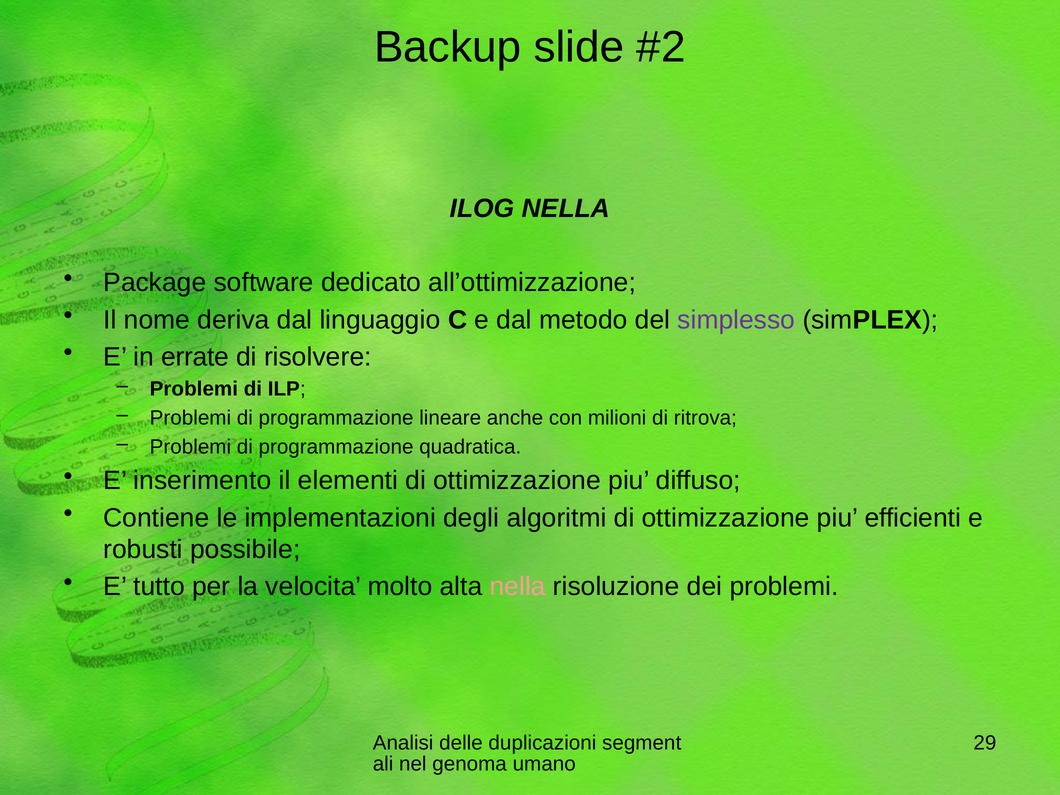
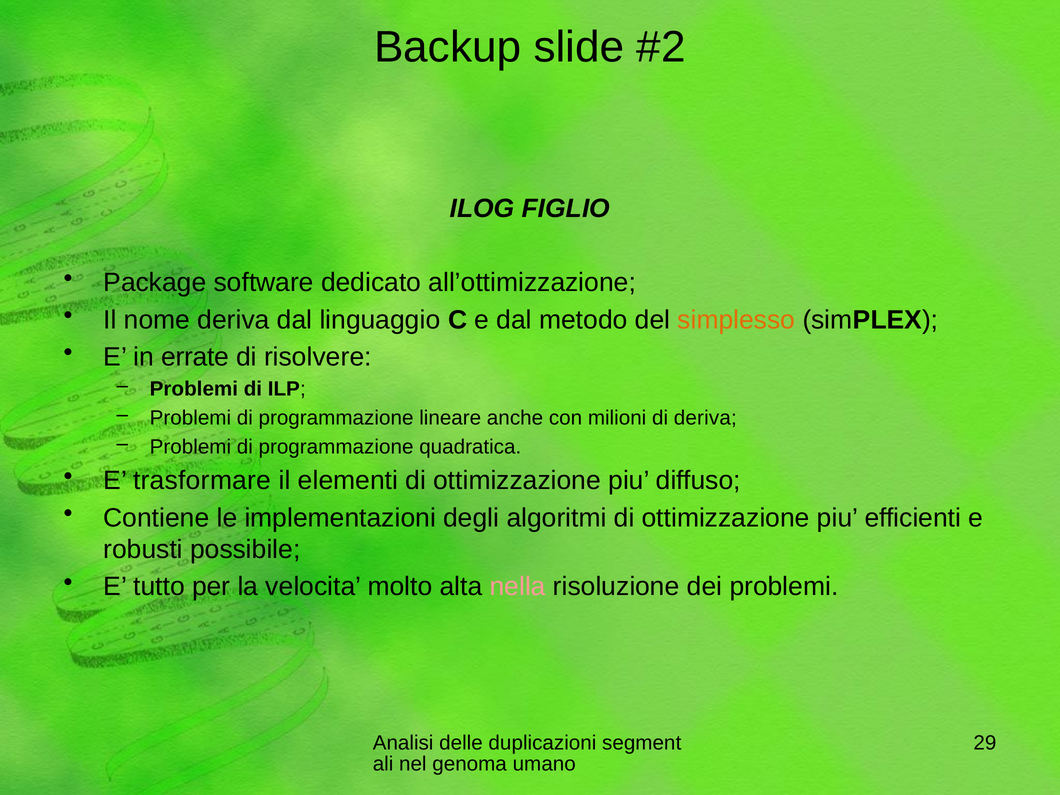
ILOG NELLA: NELLA -> FIGLIO
simplesso colour: purple -> orange
di ritrova: ritrova -> deriva
inserimento: inserimento -> trasformare
